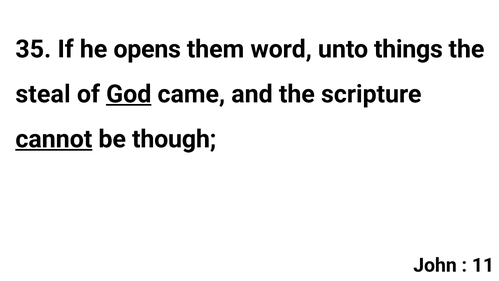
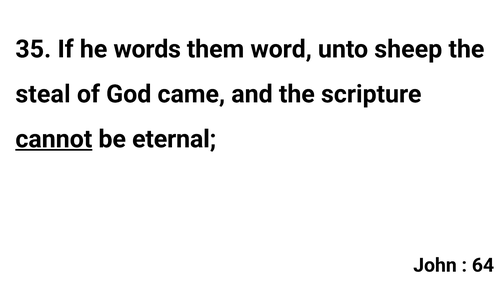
opens: opens -> words
things: things -> sheep
God underline: present -> none
though: though -> eternal
11: 11 -> 64
